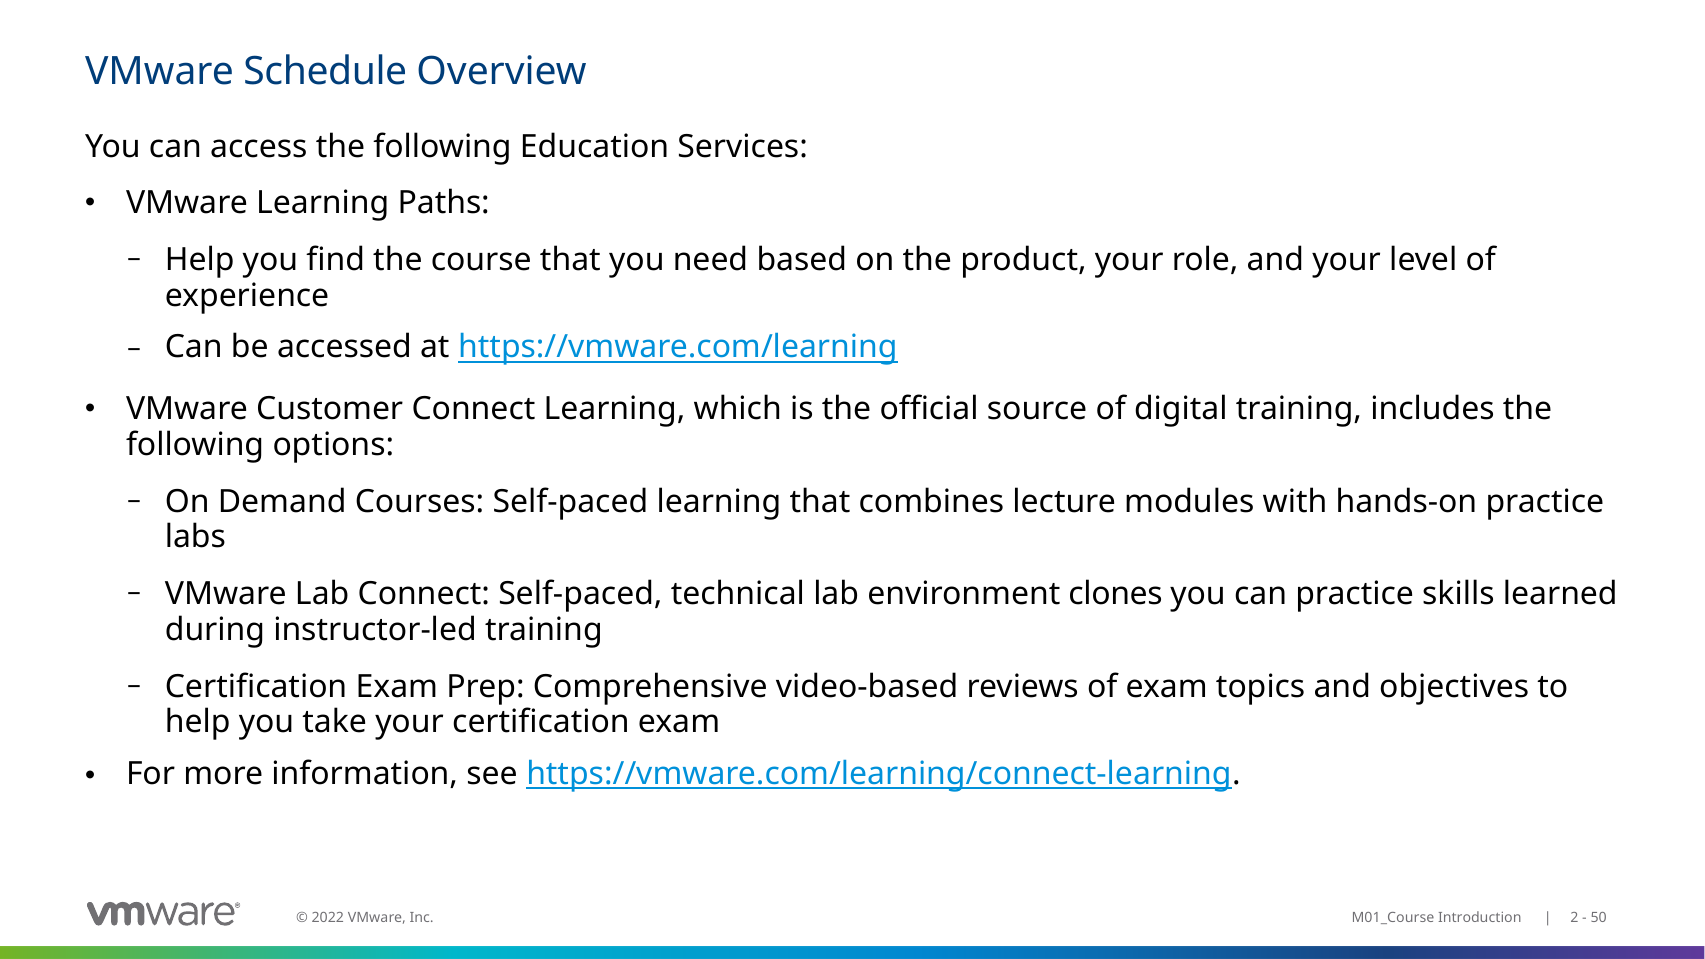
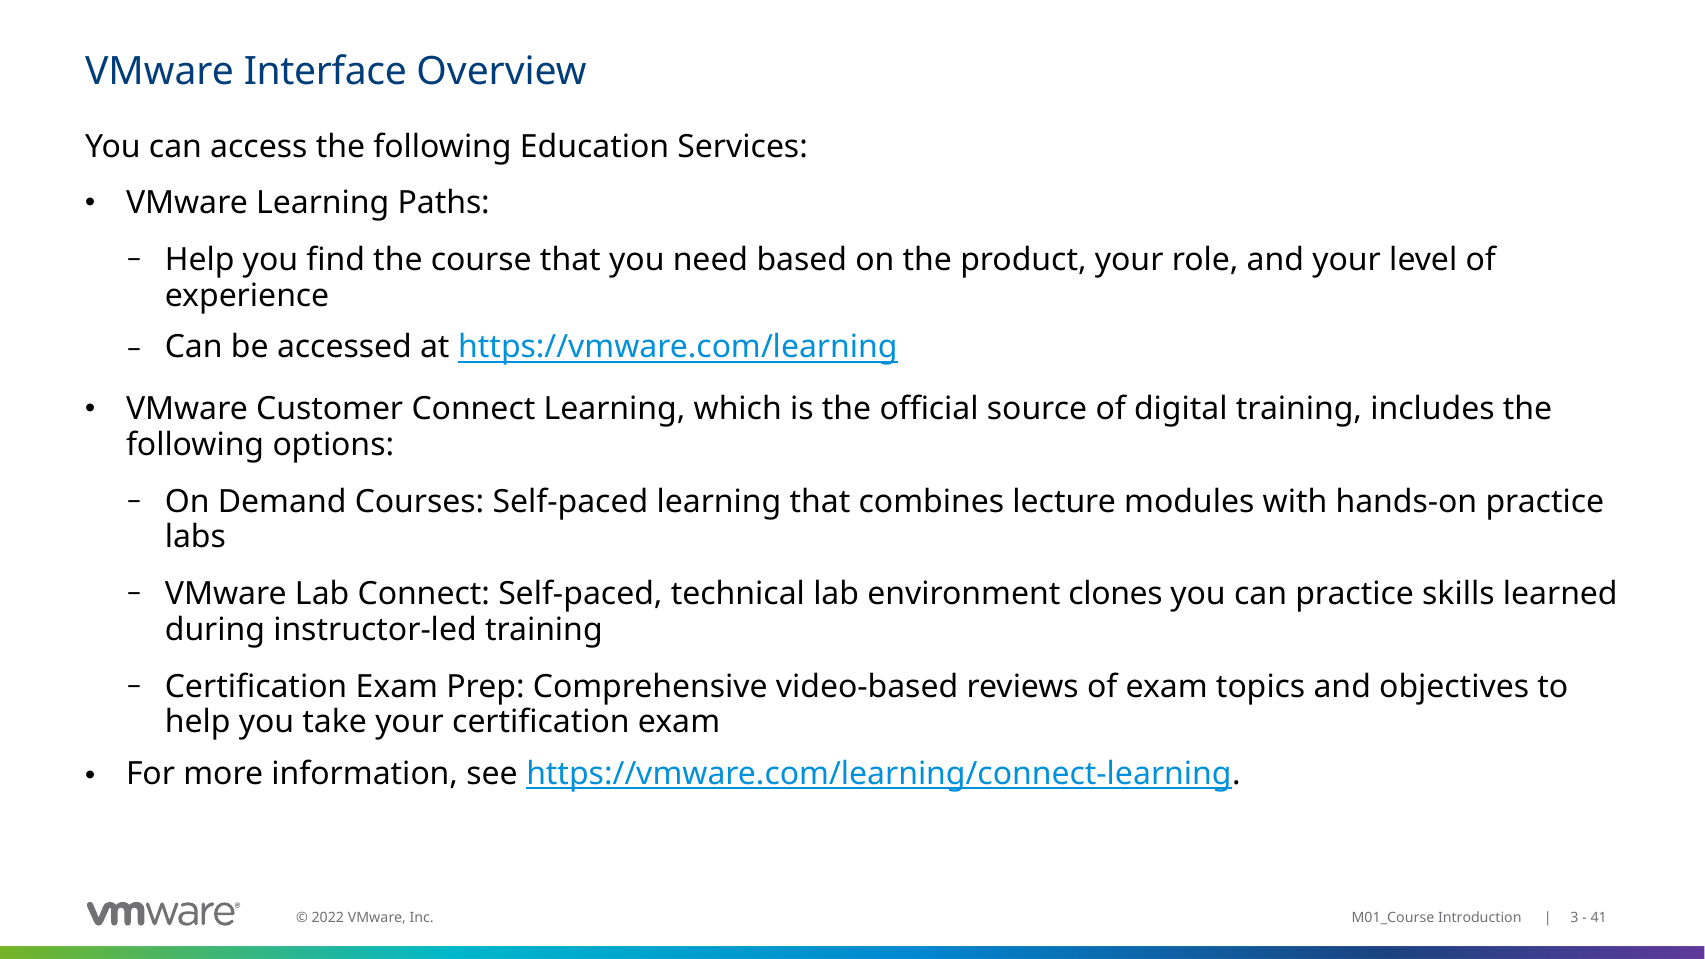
Schedule: Schedule -> Interface
2: 2 -> 3
50: 50 -> 41
